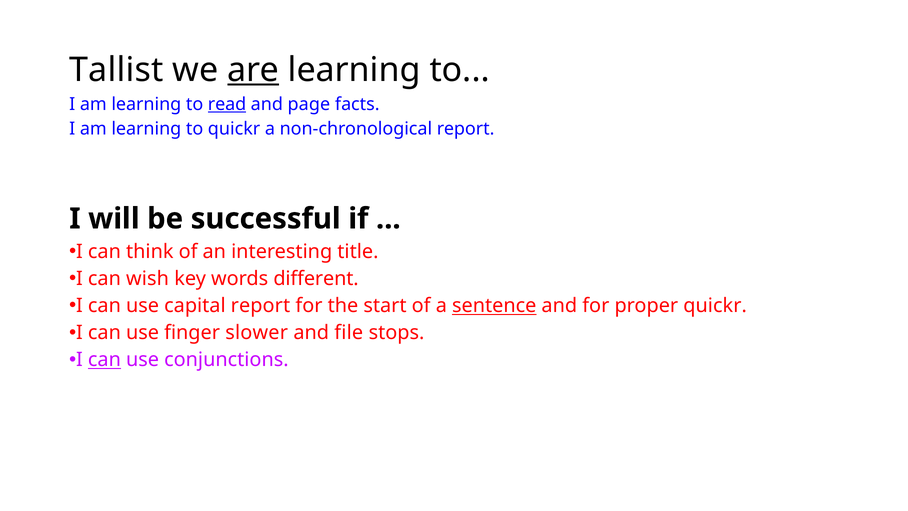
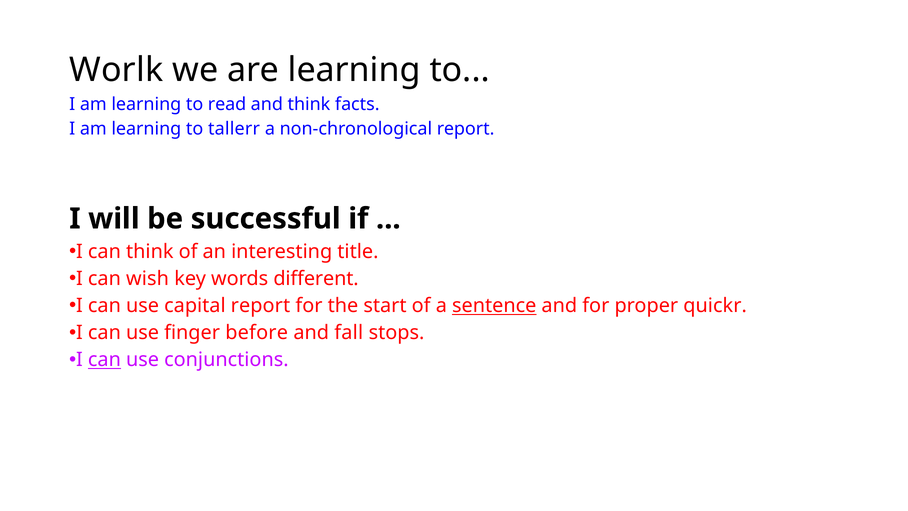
Tallist: Tallist -> Worlk
are underline: present -> none
read underline: present -> none
and page: page -> think
to quickr: quickr -> tallerr
slower: slower -> before
file: file -> fall
